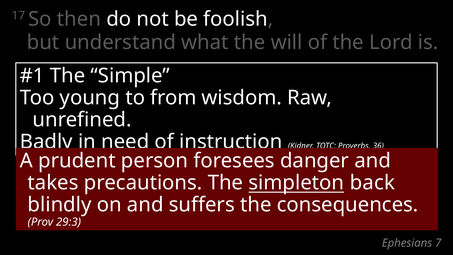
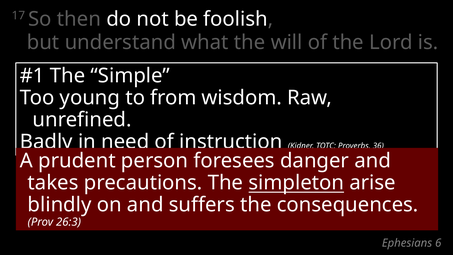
back: back -> arise
29:3: 29:3 -> 26:3
7: 7 -> 6
